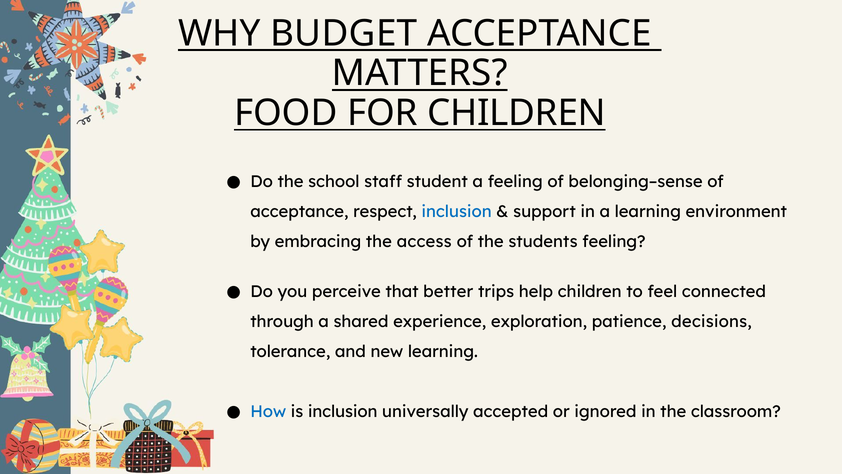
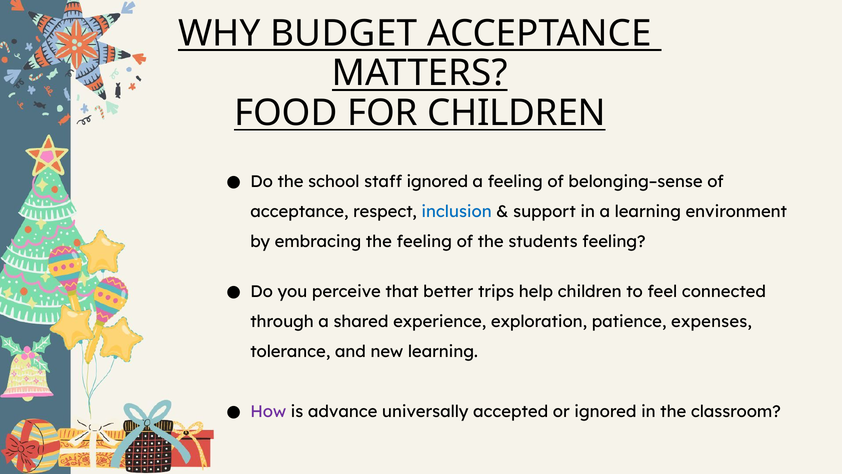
staff student: student -> ignored
the access: access -> feeling
decisions: decisions -> expenses
How colour: blue -> purple
is inclusion: inclusion -> advance
